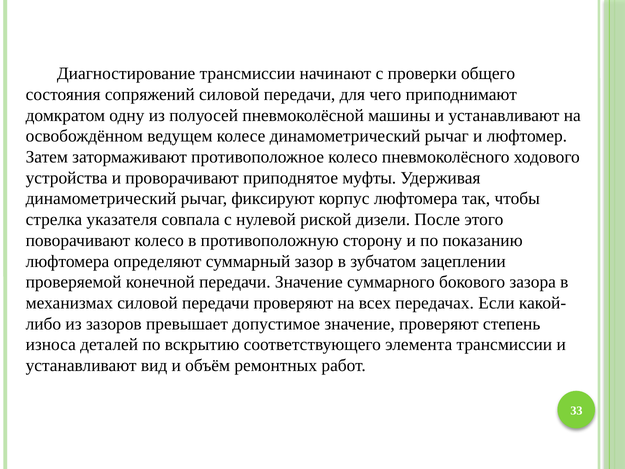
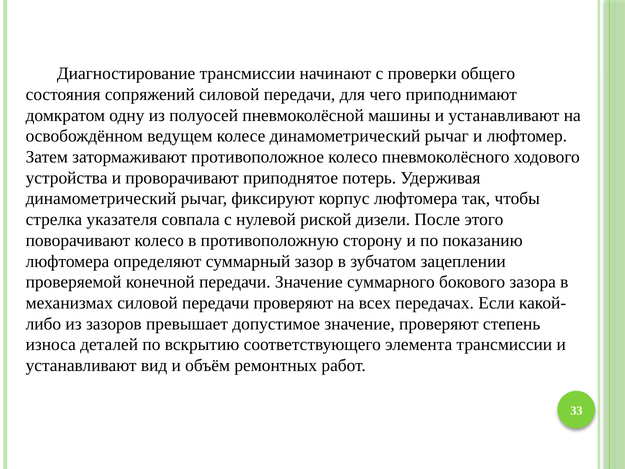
муфты: муфты -> потерь
